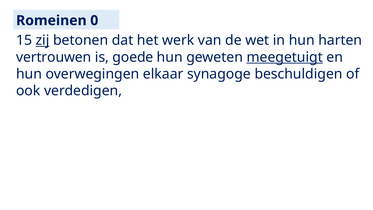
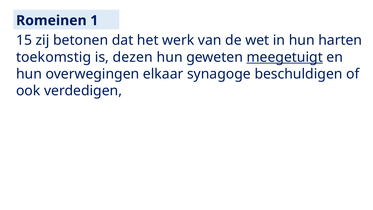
0: 0 -> 1
zij underline: present -> none
vertrouwen: vertrouwen -> toekomstig
goede: goede -> dezen
